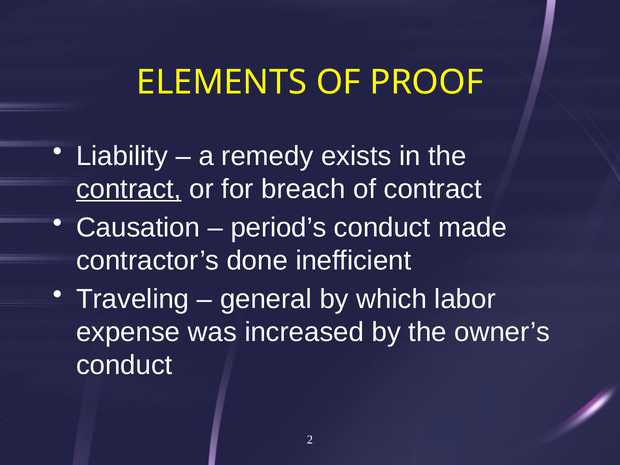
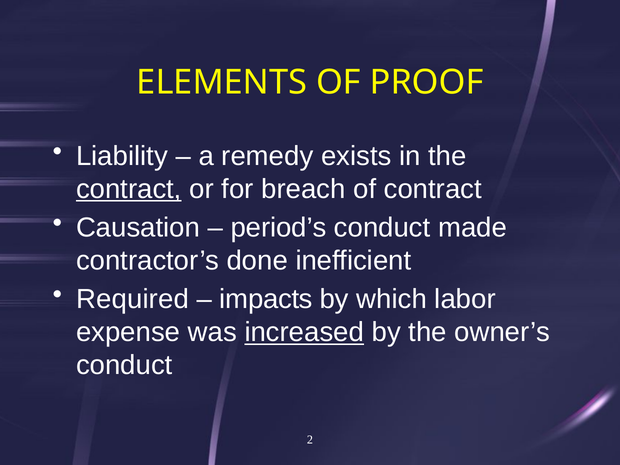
Traveling: Traveling -> Required
general: general -> impacts
increased underline: none -> present
